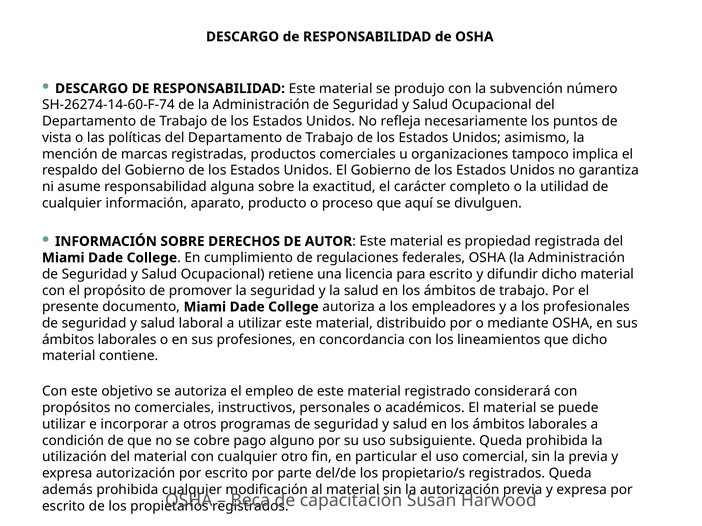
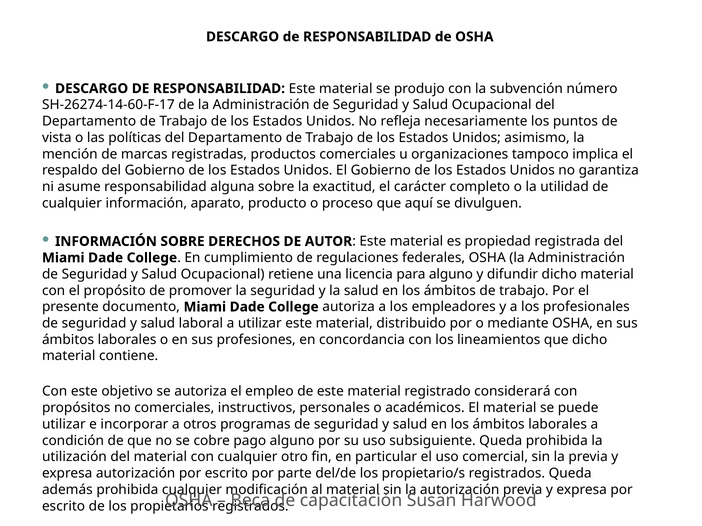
SH-26274-14-60-F-74: SH-26274-14-60-F-74 -> SH-26274-14-60-F-17
para escrito: escrito -> alguno
